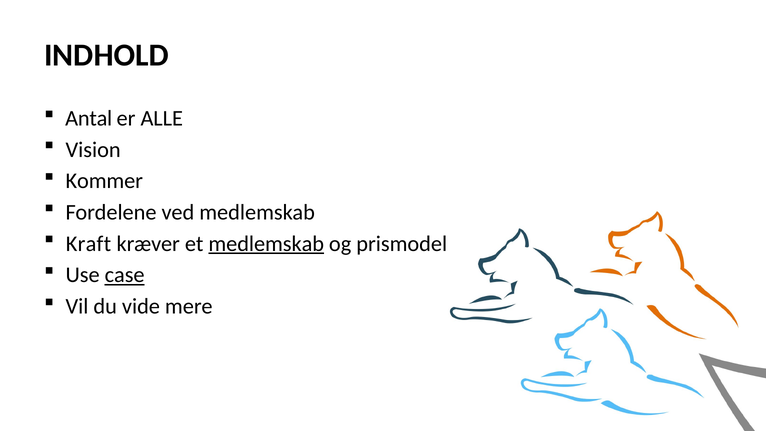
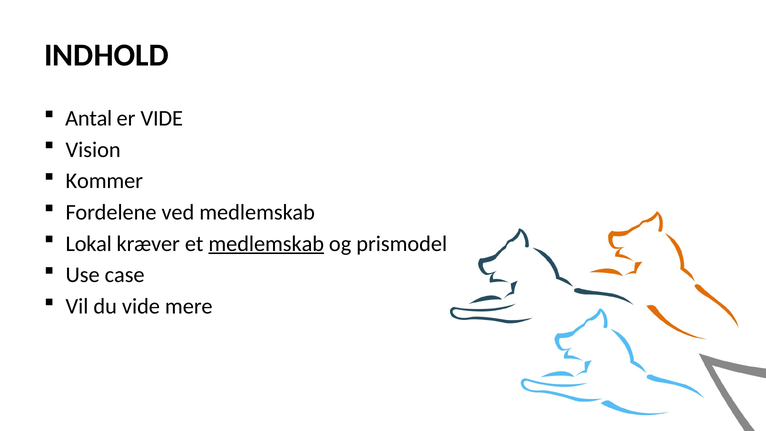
er ALLE: ALLE -> VIDE
Kraft: Kraft -> Lokal
case underline: present -> none
